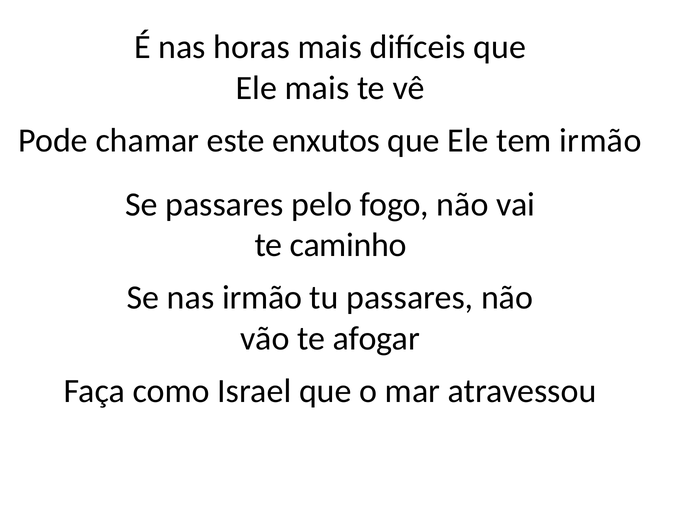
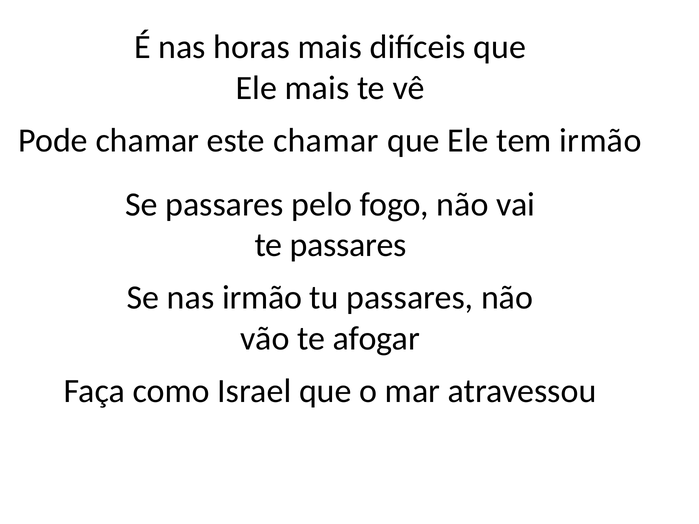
este enxutos: enxutos -> chamar
te caminho: caminho -> passares
